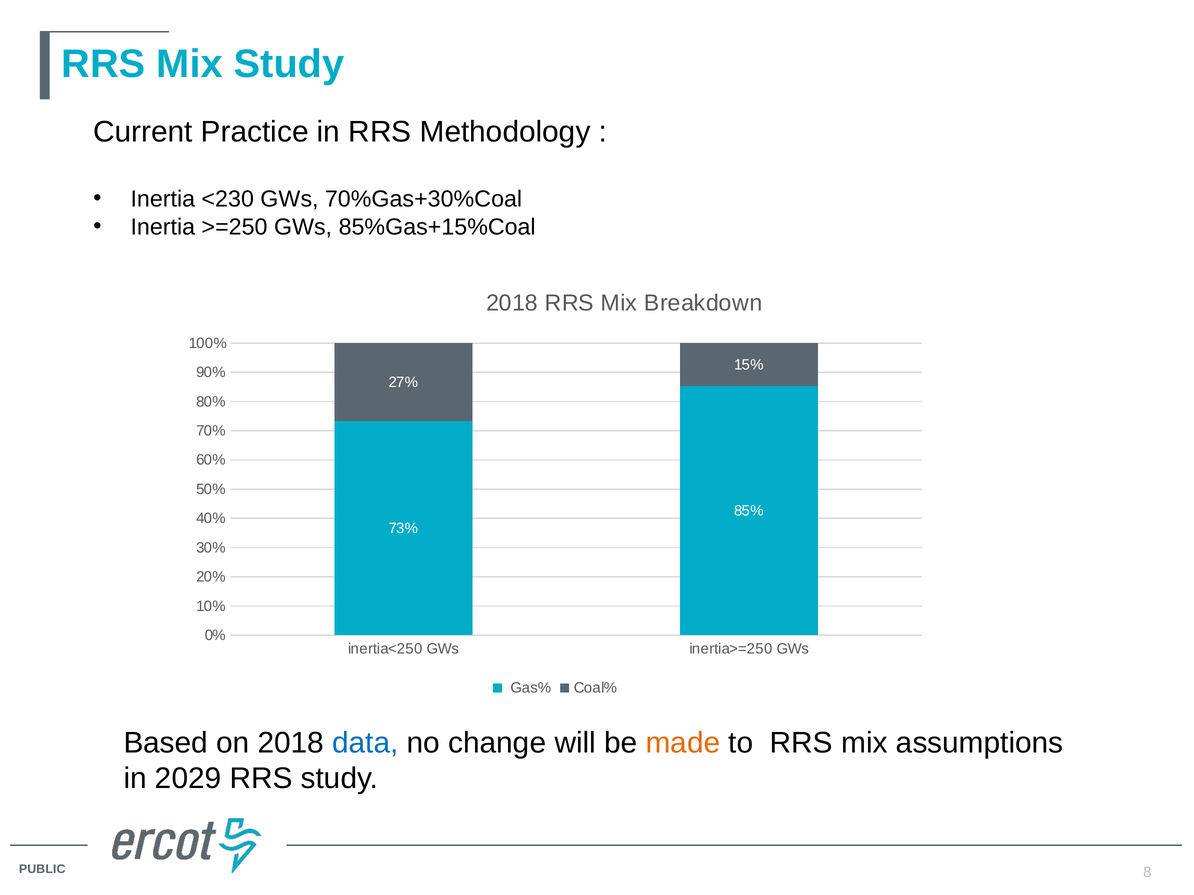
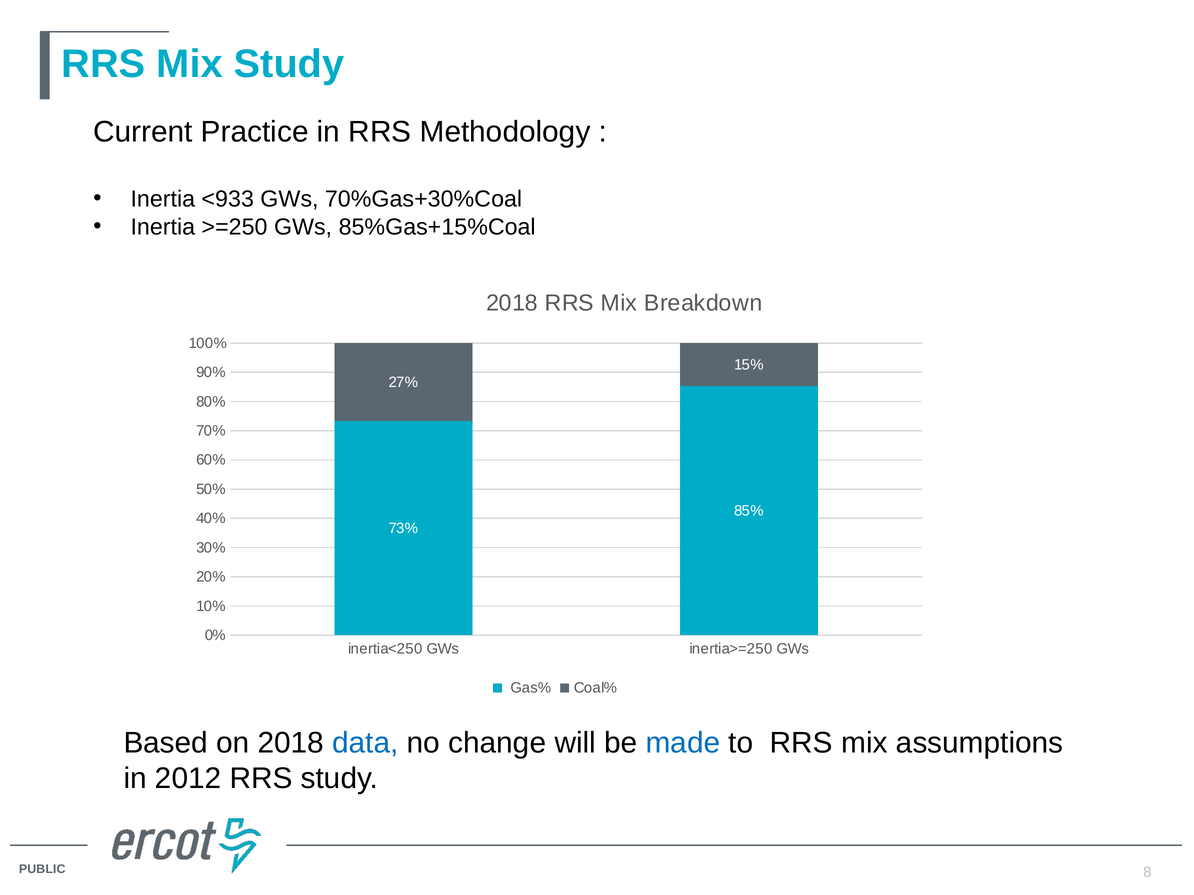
<230: <230 -> <933
made colour: orange -> blue
2029: 2029 -> 2012
